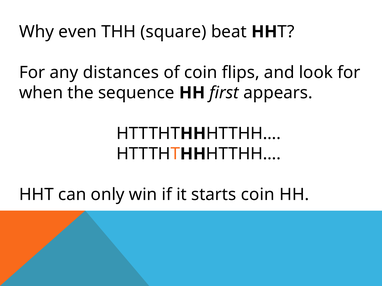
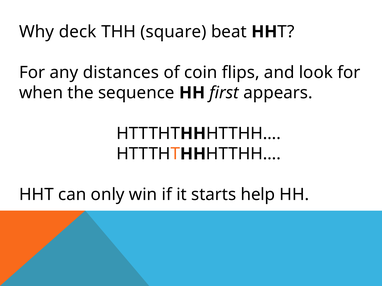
even: even -> deck
starts coin: coin -> help
